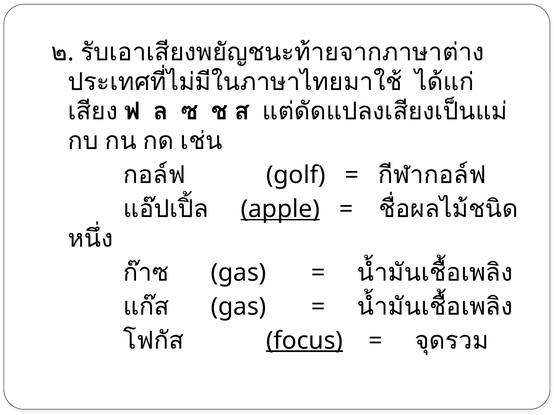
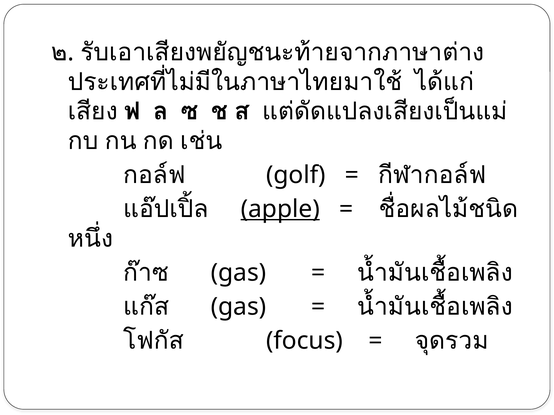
focus underline: present -> none
